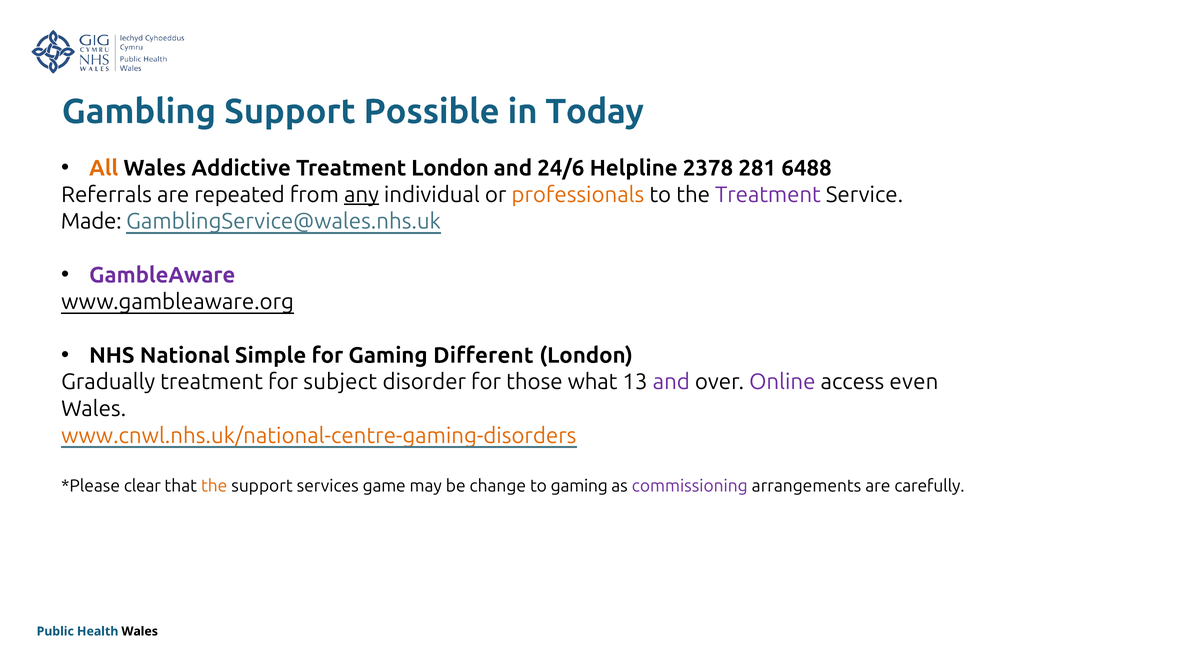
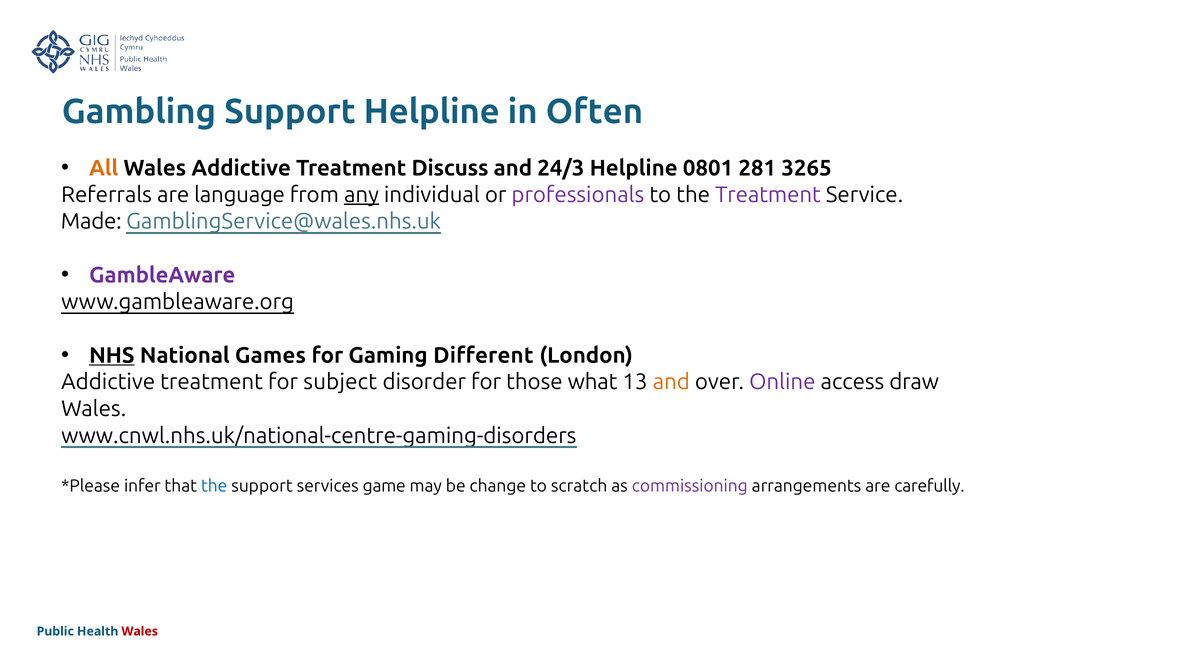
Support Possible: Possible -> Helpline
Today: Today -> Often
Treatment London: London -> Discuss
24/6: 24/6 -> 24/3
2378: 2378 -> 0801
6488: 6488 -> 3265
repeated: repeated -> language
professionals colour: orange -> purple
NHS underline: none -> present
Simple: Simple -> Games
Gradually at (108, 382): Gradually -> Addictive
and at (671, 382) colour: purple -> orange
even: even -> draw
www.cnwl.nhs.uk/national-centre-gaming-disorders colour: orange -> black
clear: clear -> infer
the at (214, 486) colour: orange -> blue
to gaming: gaming -> scratch
Wales at (140, 632) colour: black -> red
